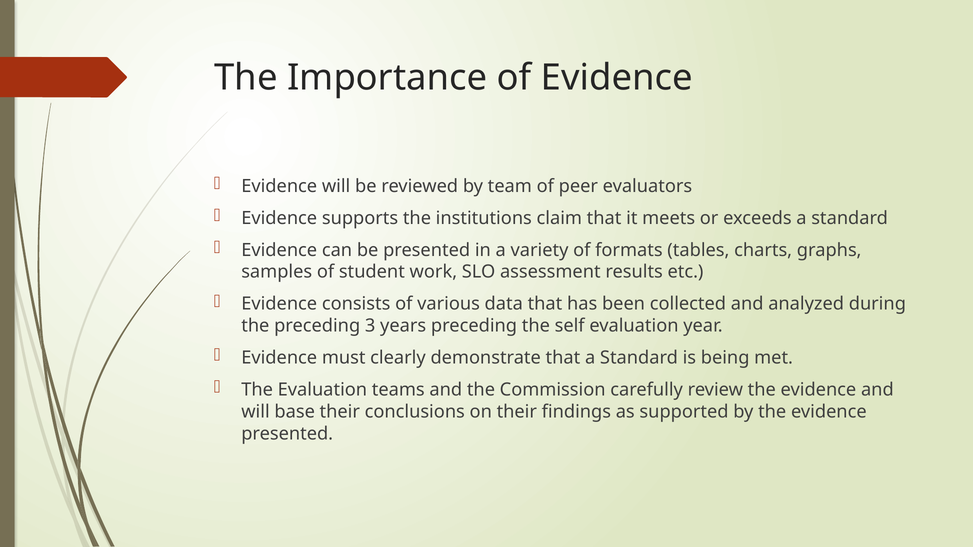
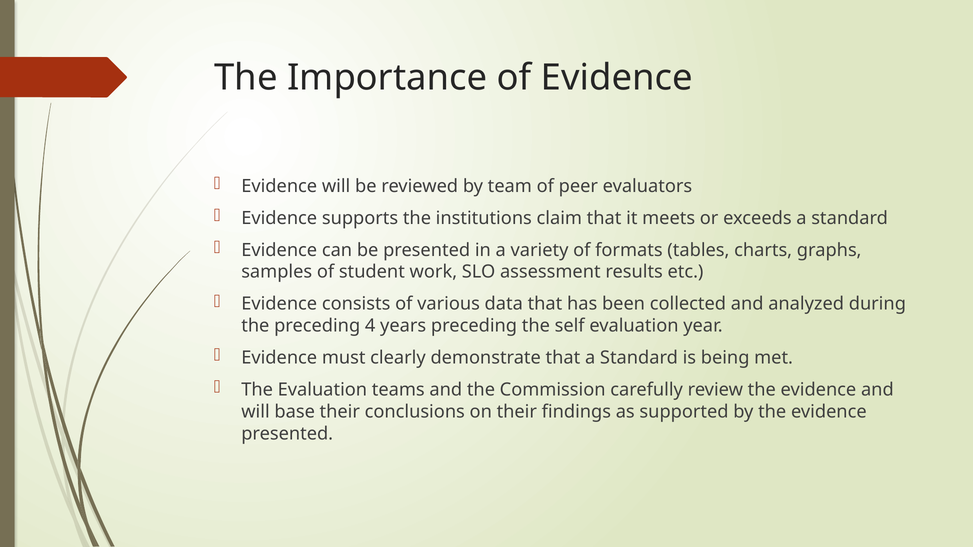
3: 3 -> 4
